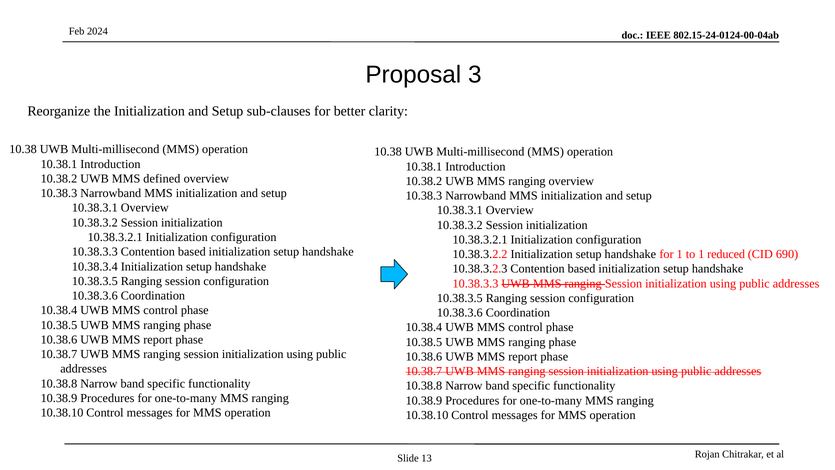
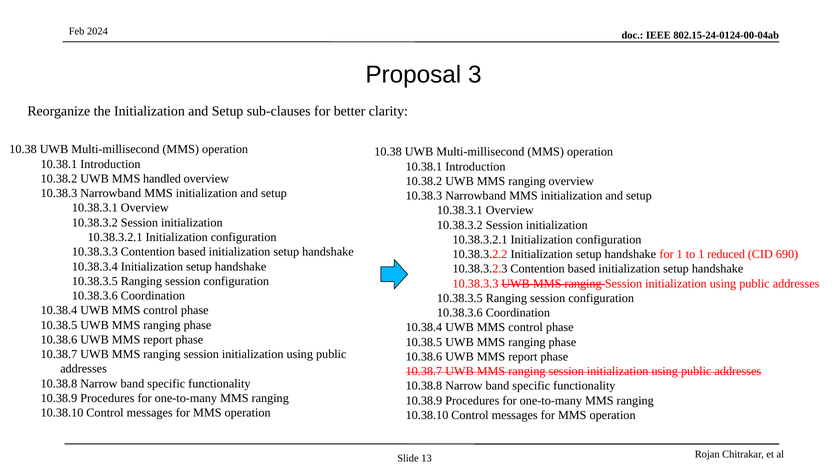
defined: defined -> handled
